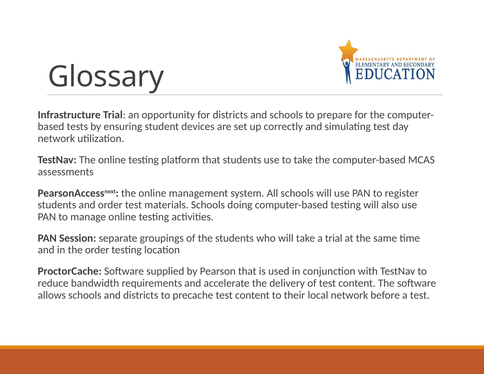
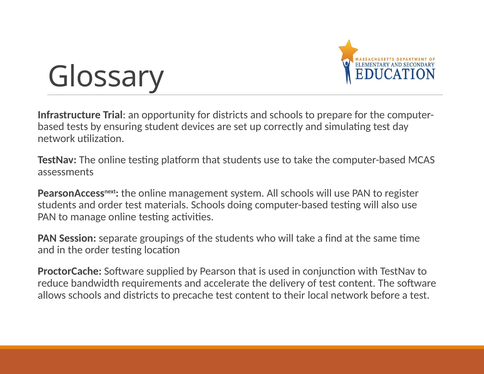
a trial: trial -> find
